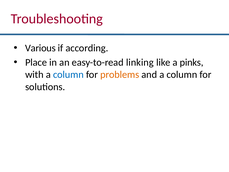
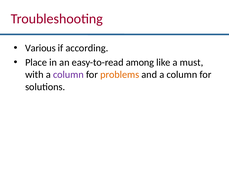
linking: linking -> among
pinks: pinks -> must
column at (68, 75) colour: blue -> purple
